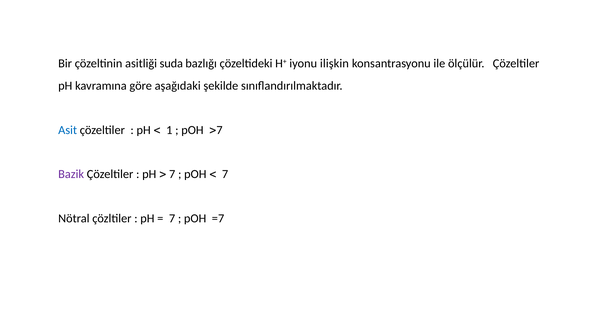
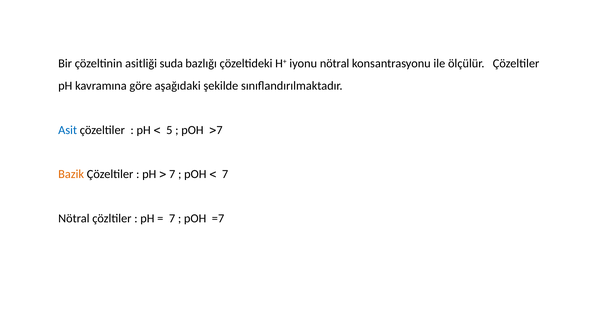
iyonu ilişkin: ilişkin -> nötral
1: 1 -> 5
Bazik colour: purple -> orange
